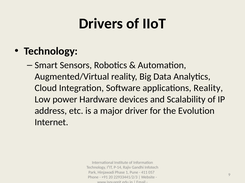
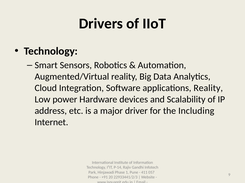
Evolution: Evolution -> Including
